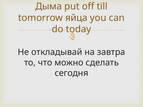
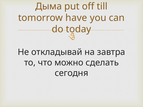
яйца: яйца -> have
